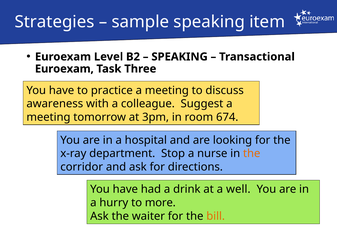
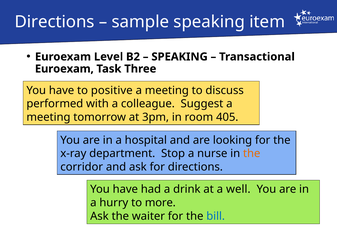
Strategies at (55, 22): Strategies -> Directions
practice: practice -> positive
awareness: awareness -> performed
674: 674 -> 405
bill colour: orange -> blue
